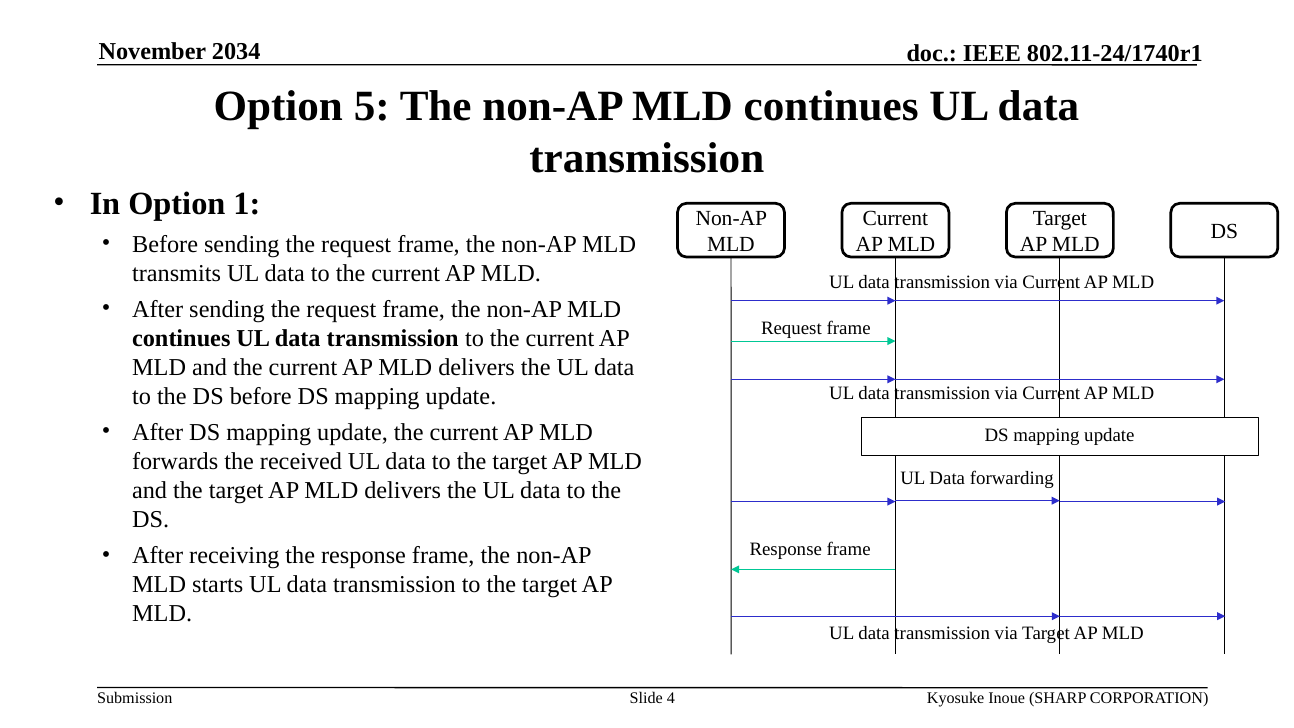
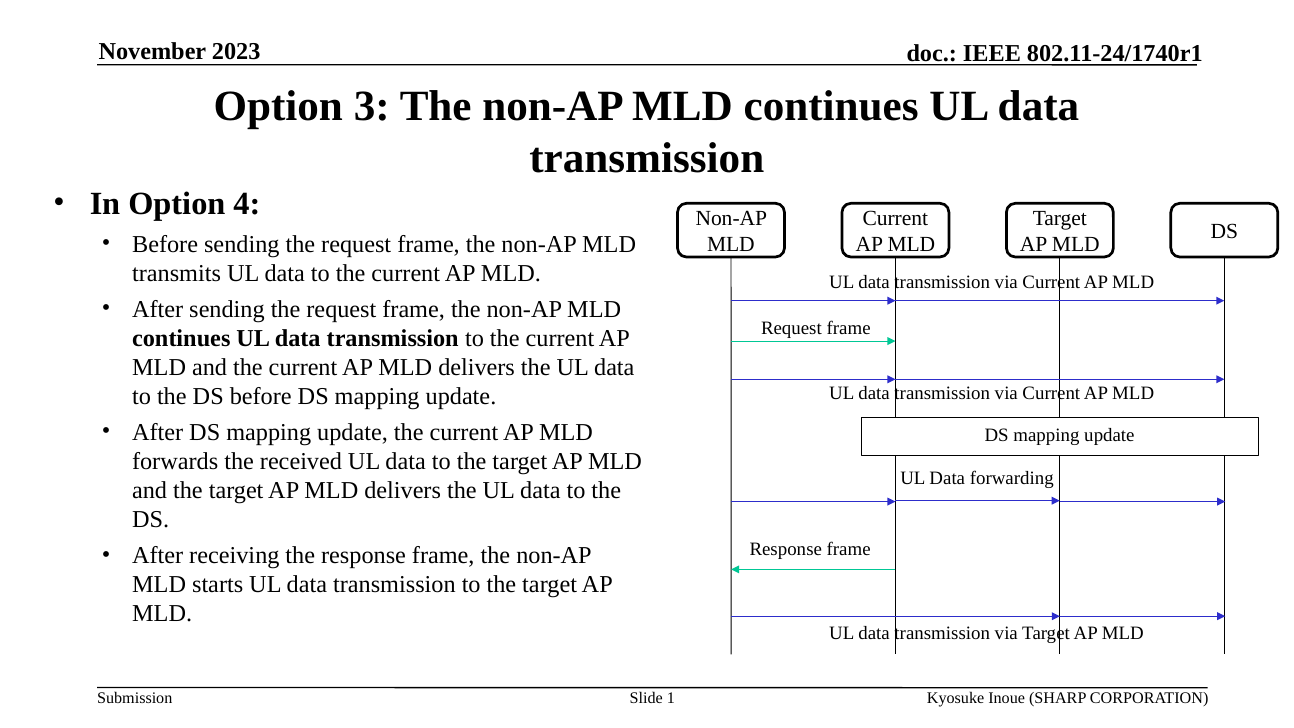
2034: 2034 -> 2023
5: 5 -> 3
1: 1 -> 4
4: 4 -> 1
